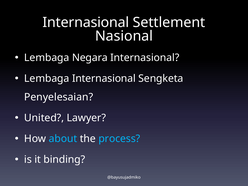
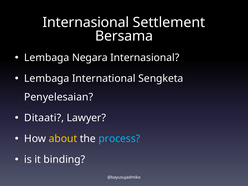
Nasional: Nasional -> Bersama
Lembaga Internasional: Internasional -> International
United: United -> Ditaati
about colour: light blue -> yellow
